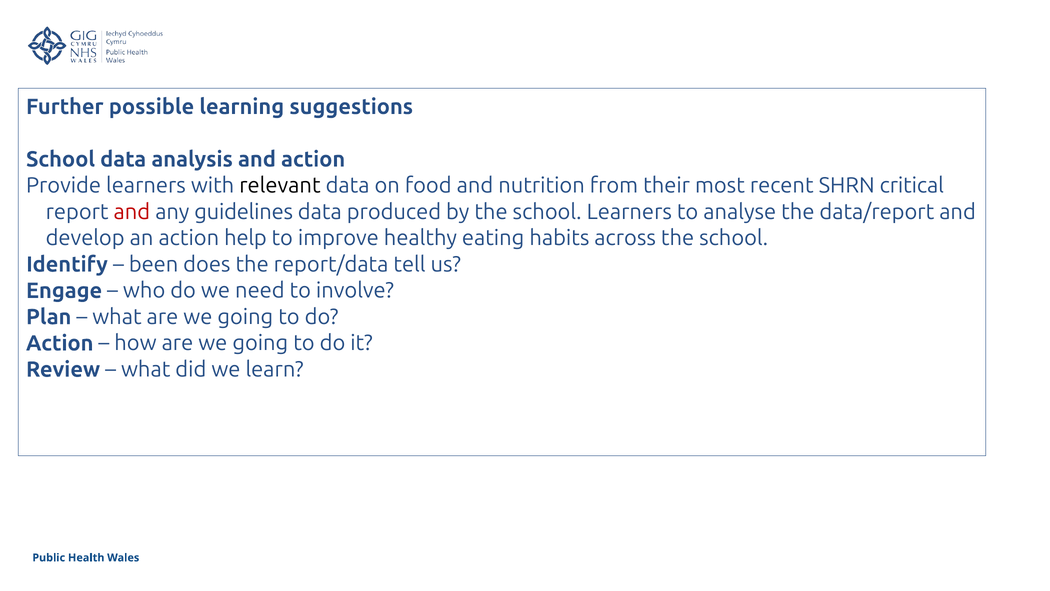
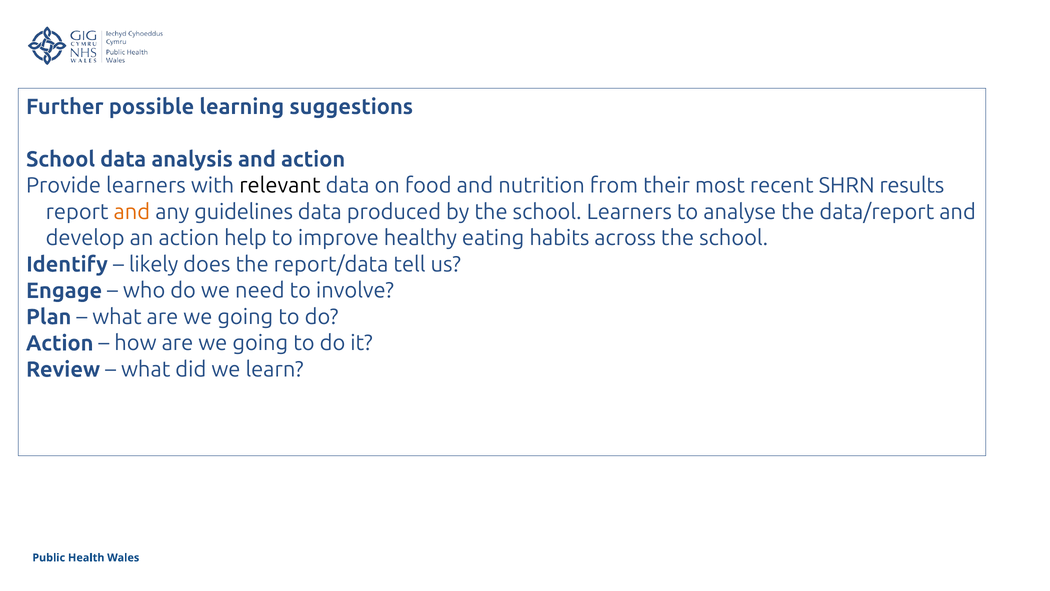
critical: critical -> results
and at (132, 212) colour: red -> orange
been: been -> likely
